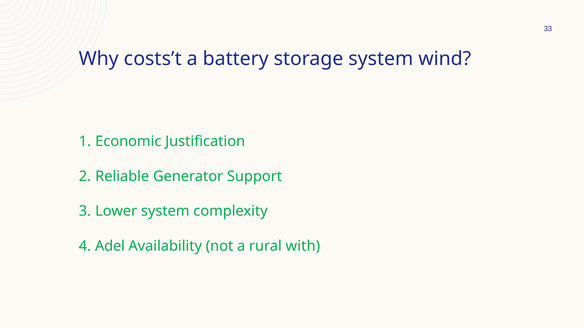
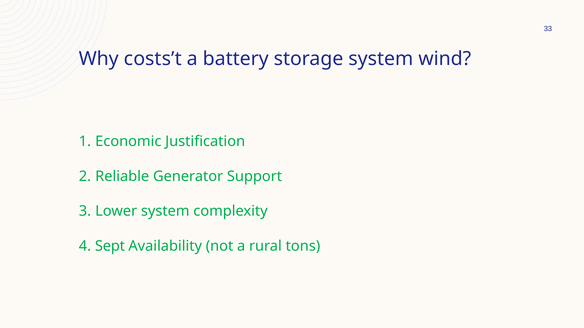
Adel: Adel -> Sept
with: with -> tons
